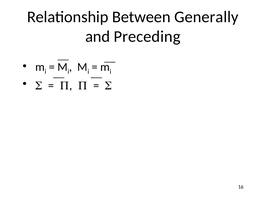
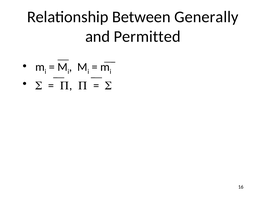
Preceding: Preceding -> Permitted
